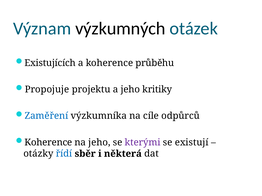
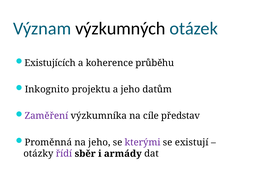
Propojuje: Propojuje -> Inkognito
kritiky: kritiky -> datům
Zaměření colour: blue -> purple
odpůrců: odpůrců -> představ
Koherence at (48, 143): Koherence -> Proměnná
řídí colour: blue -> purple
některá: některá -> armády
